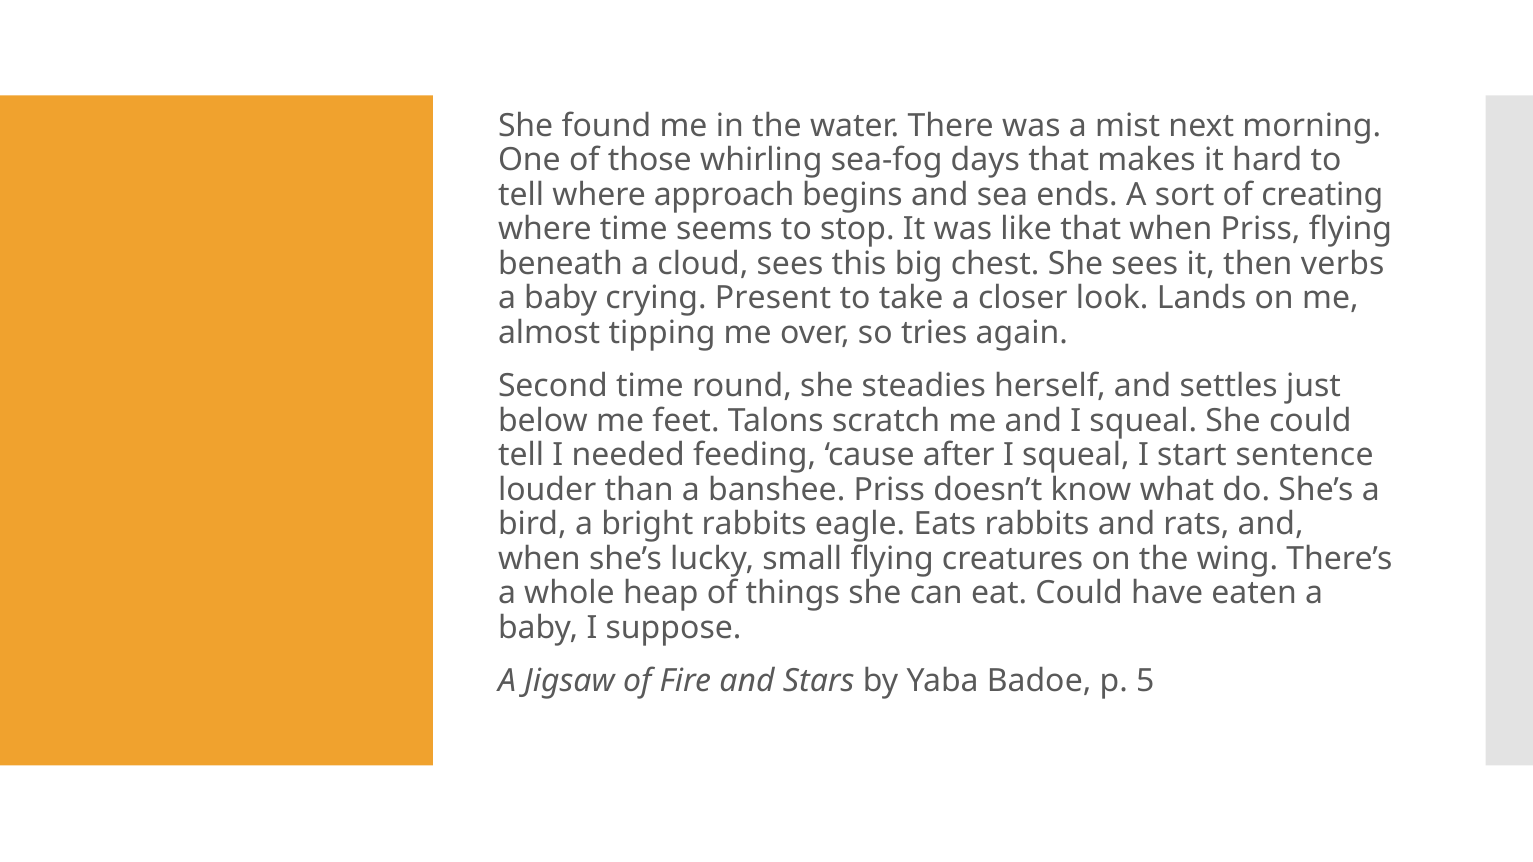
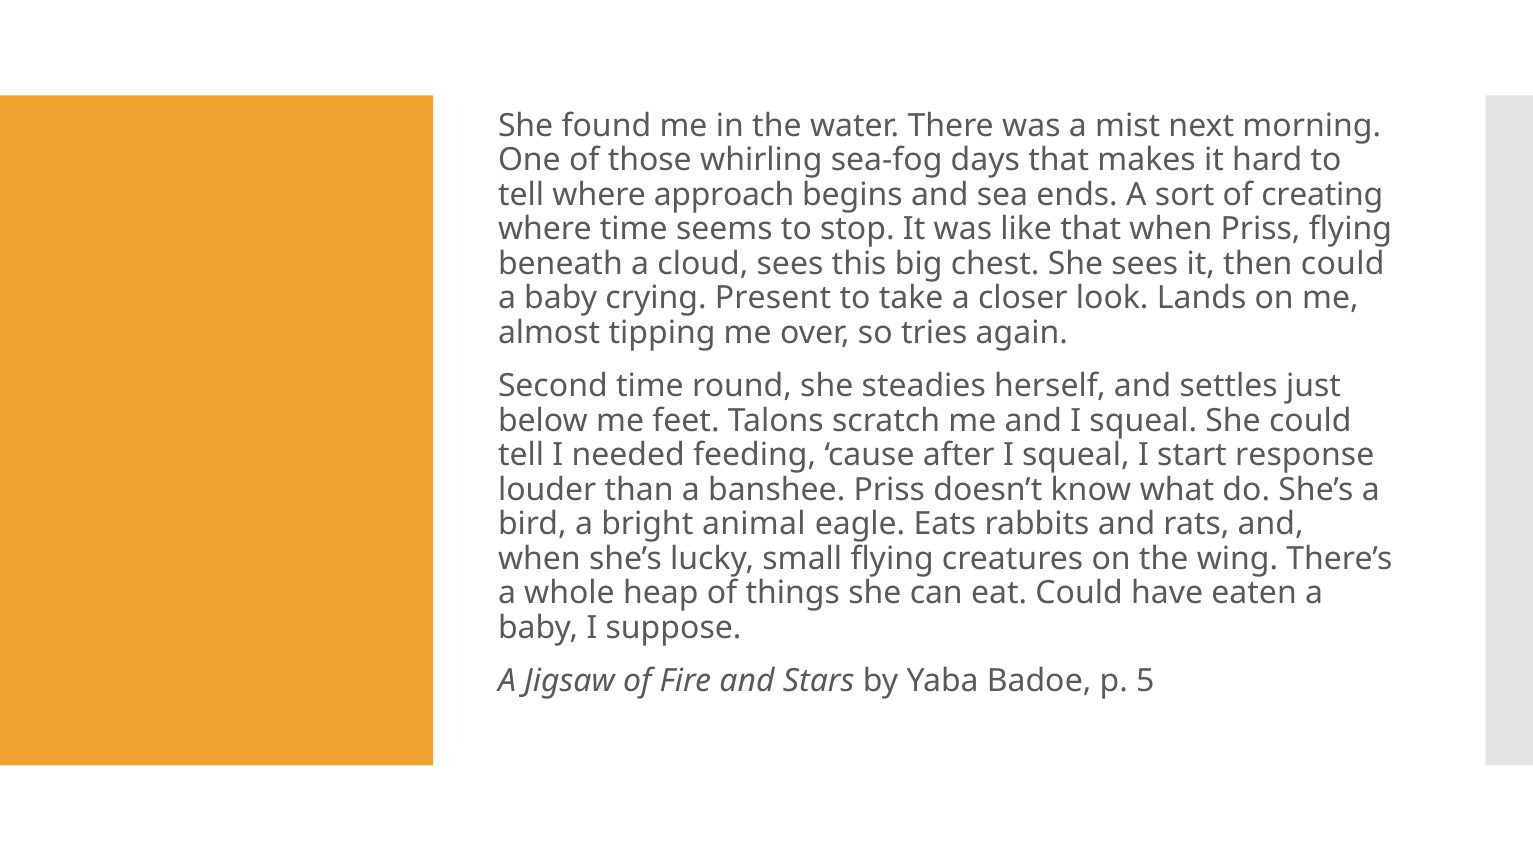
then verbs: verbs -> could
sentence: sentence -> response
bright rabbits: rabbits -> animal
